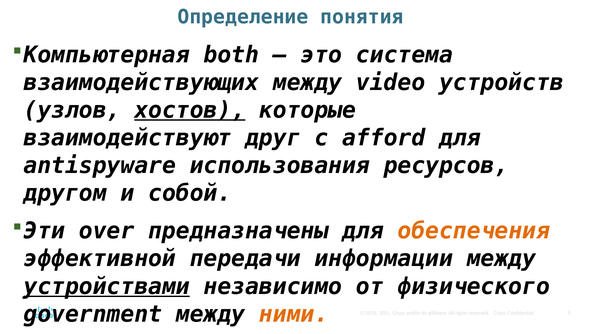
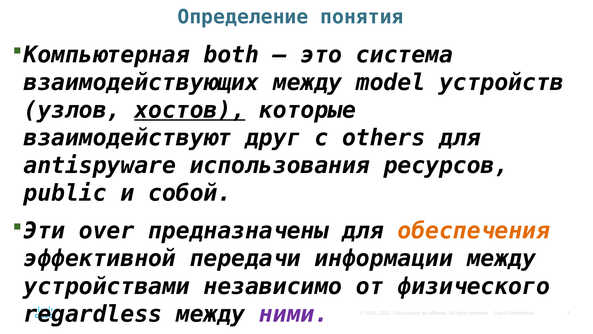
video: video -> model
afford: afford -> others
другом: другом -> public
устройствами underline: present -> none
government: government -> regardless
ними colour: orange -> purple
